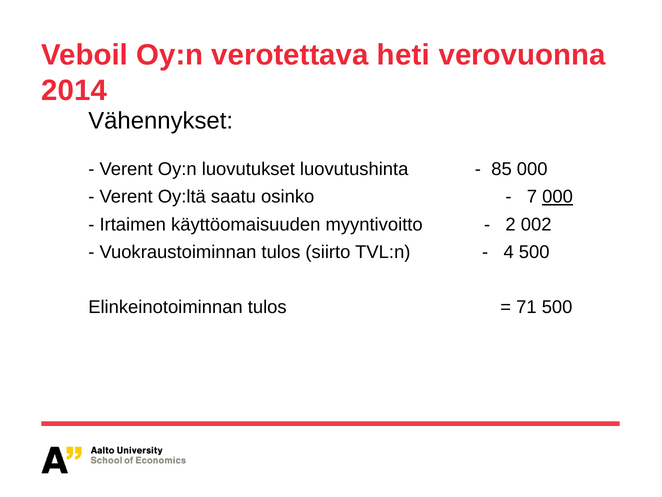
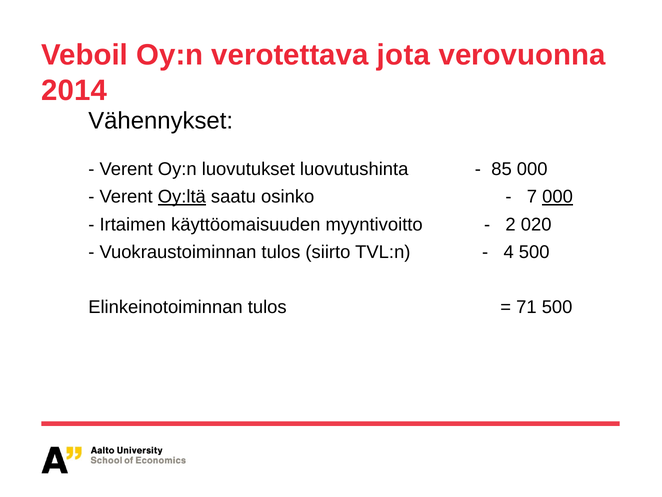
heti: heti -> jota
Oy:ltä underline: none -> present
002: 002 -> 020
